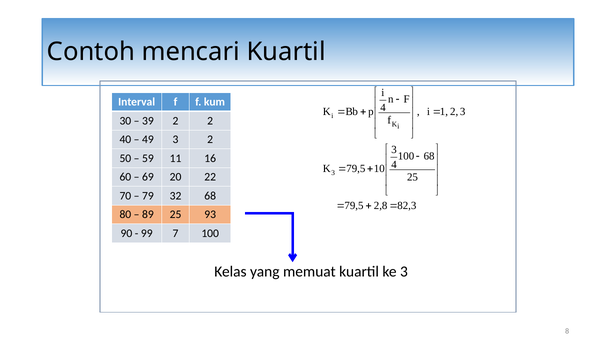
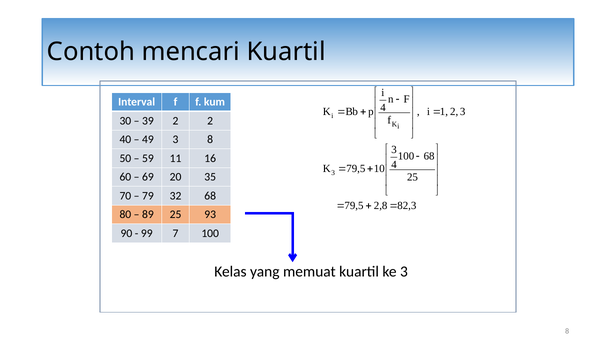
49 3 2: 2 -> 8
22: 22 -> 35
